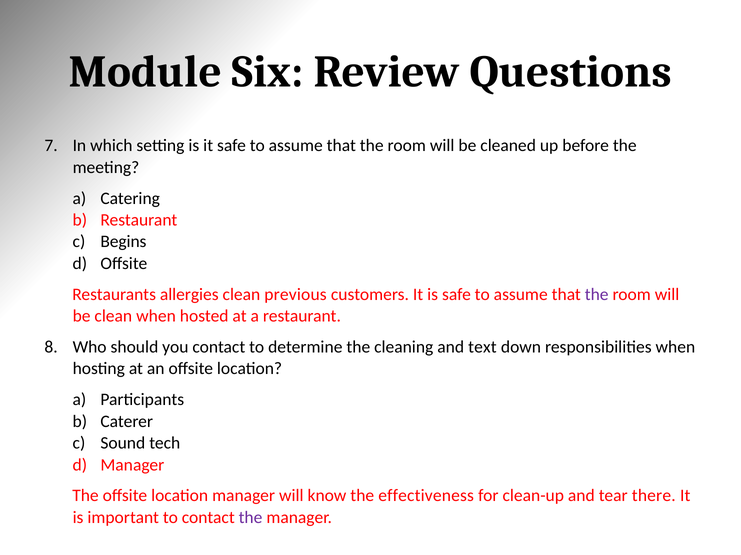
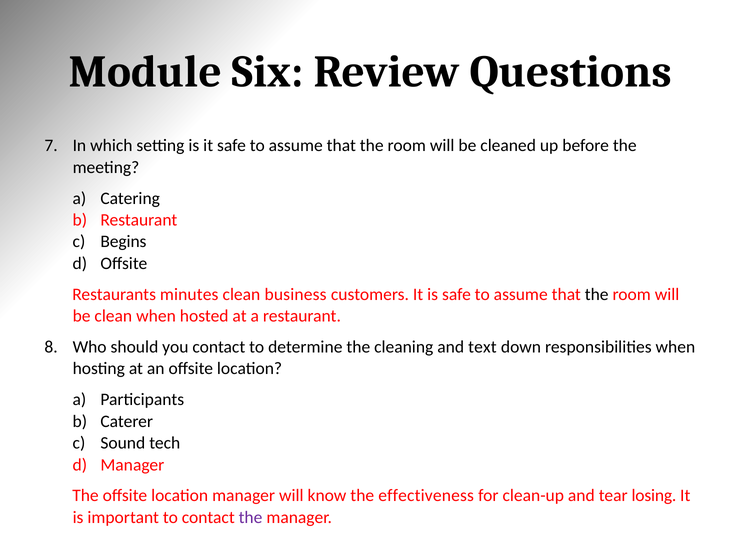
allergies: allergies -> minutes
previous: previous -> business
the at (597, 295) colour: purple -> black
there: there -> losing
